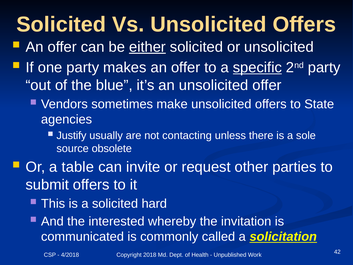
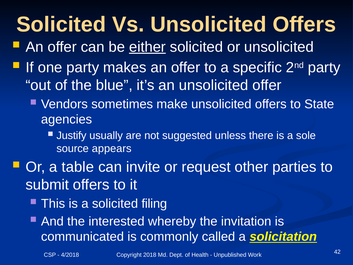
specific underline: present -> none
contacting: contacting -> suggested
obsolete: obsolete -> appears
hard: hard -> filing
